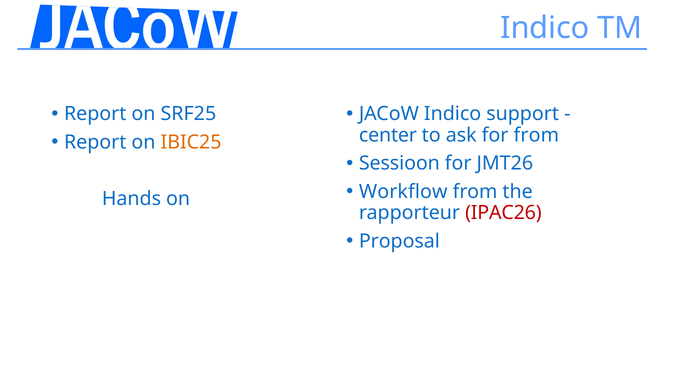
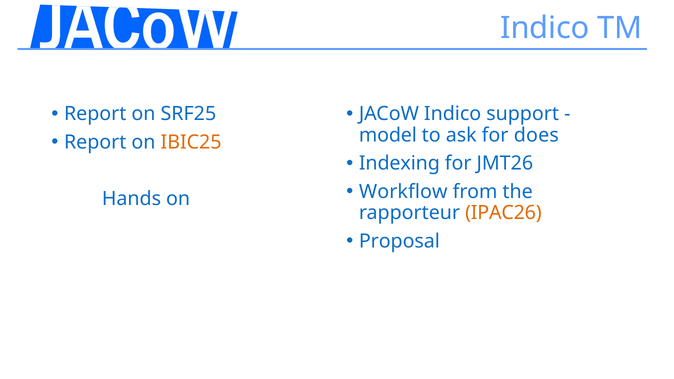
center: center -> model
for from: from -> does
Sessioon: Sessioon -> Indexing
IPAC26 colour: red -> orange
